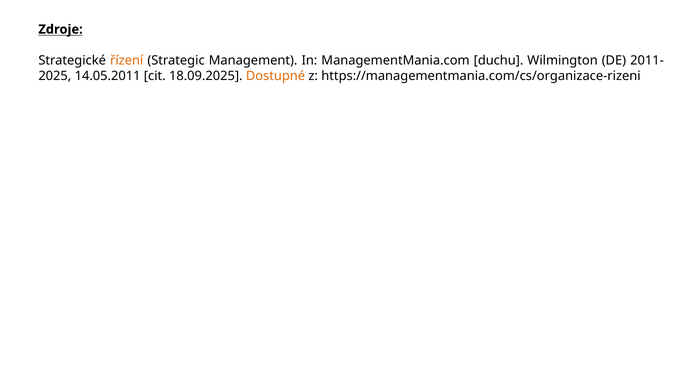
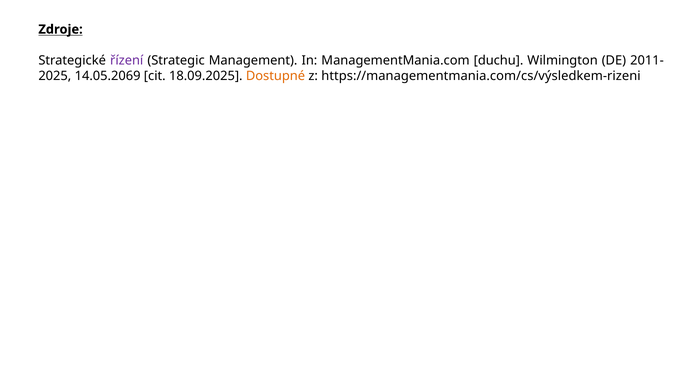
řízení colour: orange -> purple
14.05.2011: 14.05.2011 -> 14.05.2069
https://managementmania.com/cs/organizace-rizeni: https://managementmania.com/cs/organizace-rizeni -> https://managementmania.com/cs/výsledkem-rizeni
